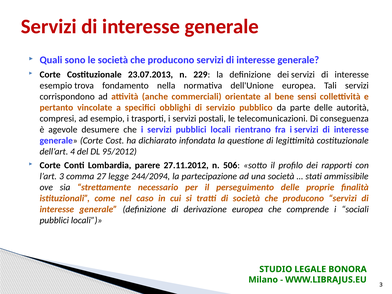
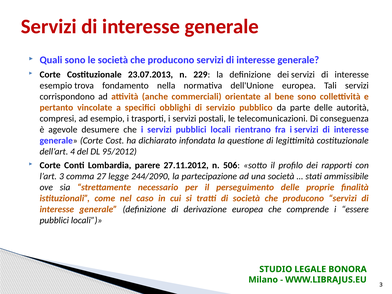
bene sensi: sensi -> sono
244/2094: 244/2094 -> 244/2090
sociali: sociali -> essere
